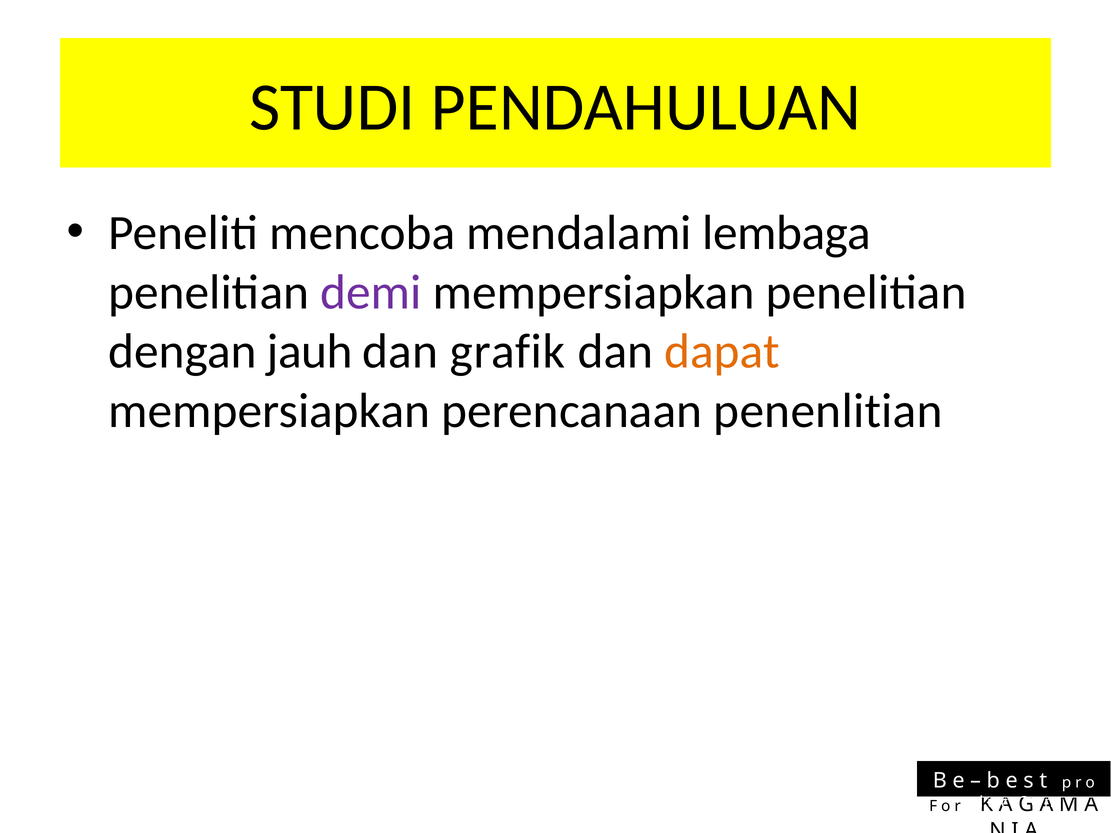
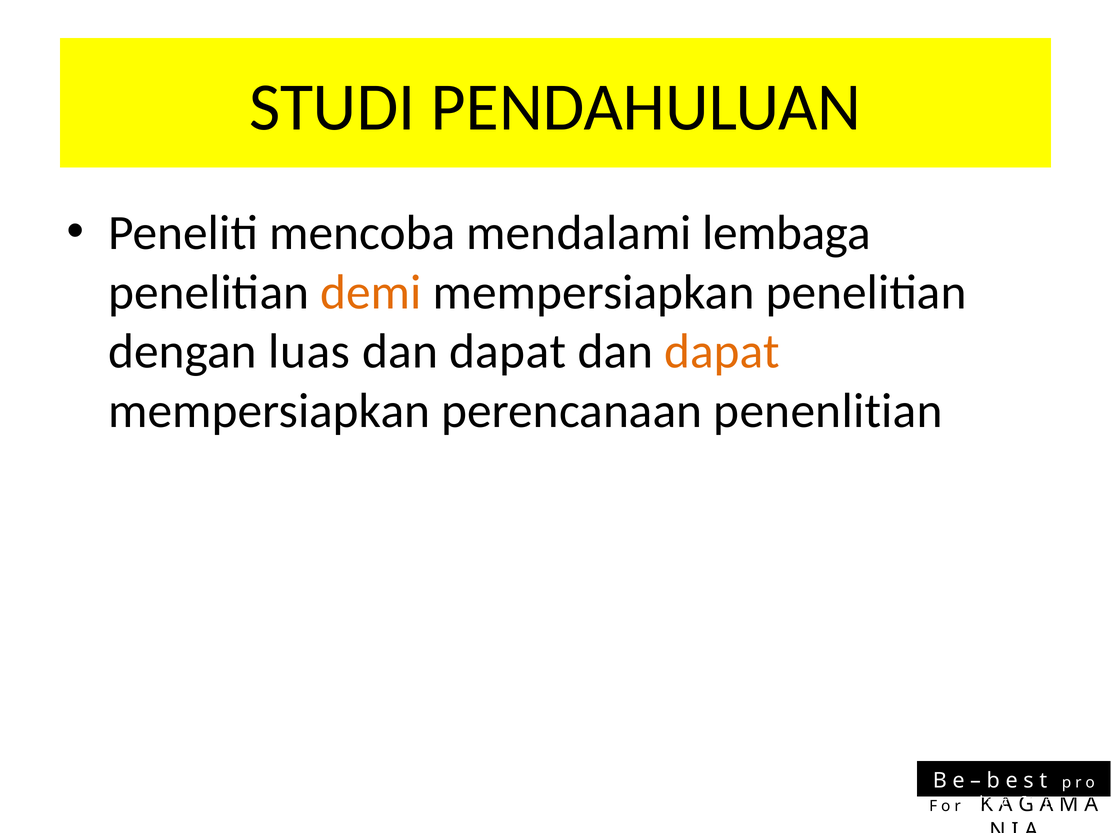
demi colour: purple -> orange
jauh: jauh -> luas
grafik at (508, 352): grafik -> dapat
